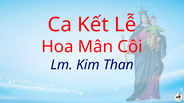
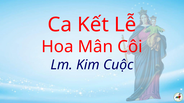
Than: Than -> Cuộc
